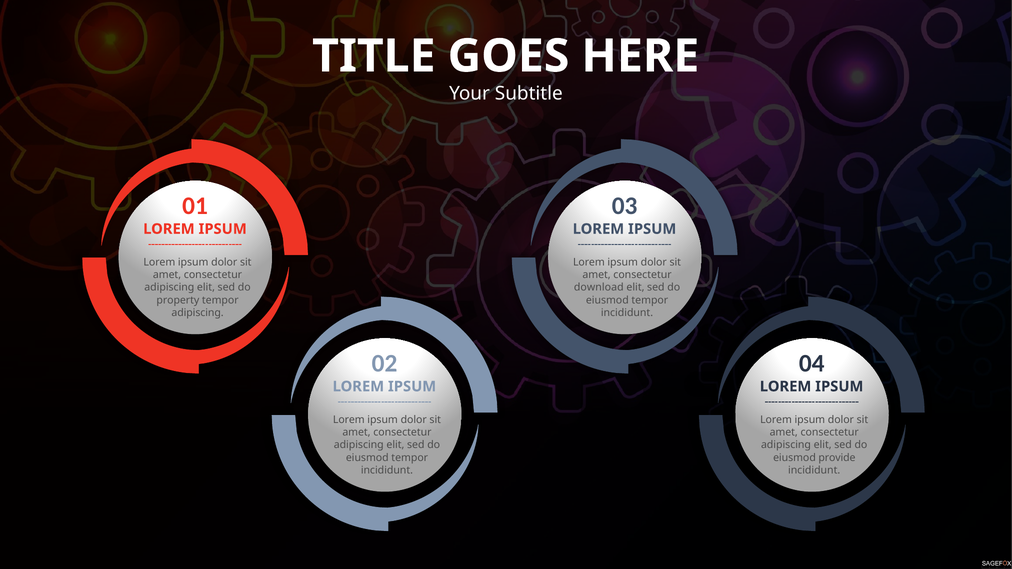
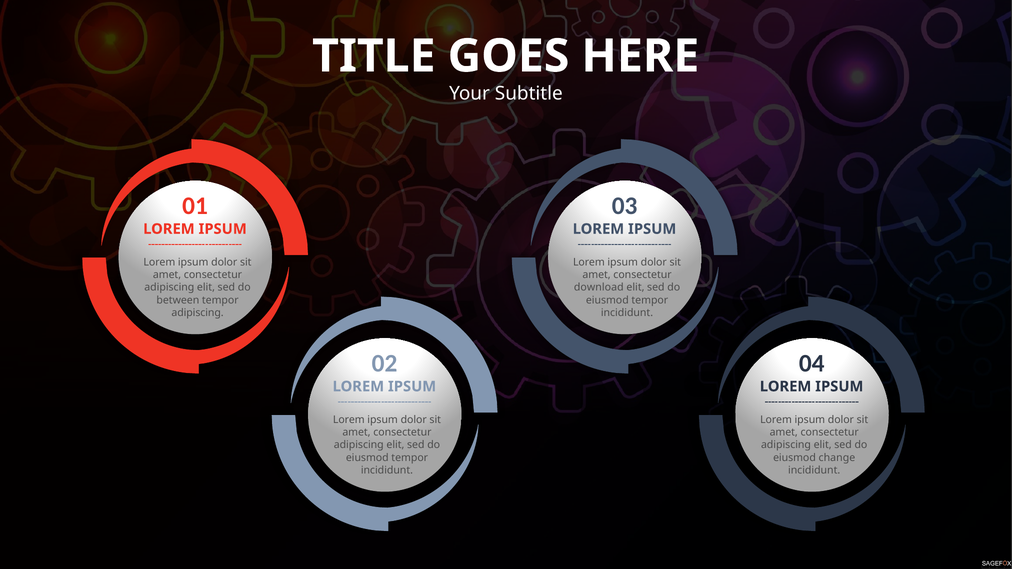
property: property -> between
provide: provide -> change
